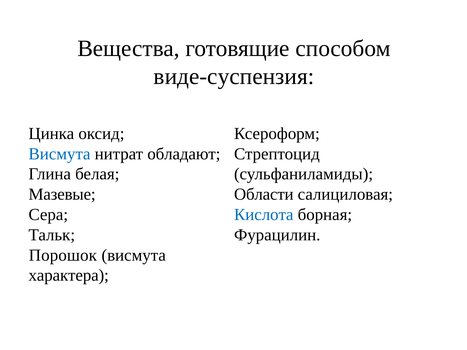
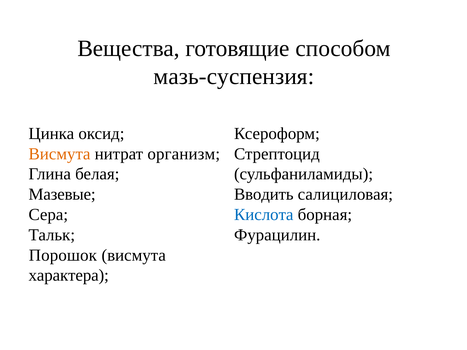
виде-суспензия: виде-суспензия -> мазь-суспензия
Висмута at (59, 154) colour: blue -> orange
обладают: обладают -> организм
Области: Области -> Вводить
